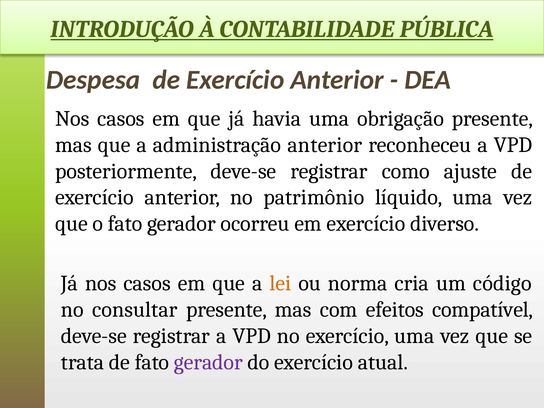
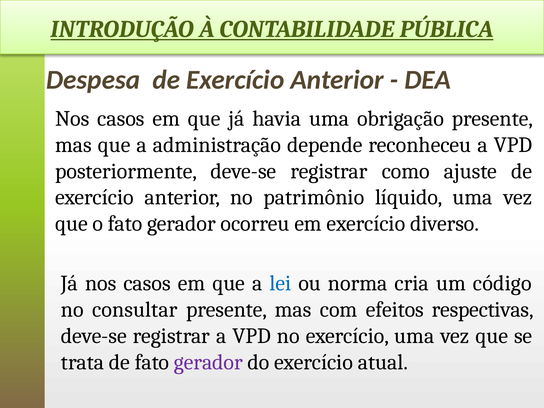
administração anterior: anterior -> depende
lei colour: orange -> blue
compatível: compatível -> respectivas
